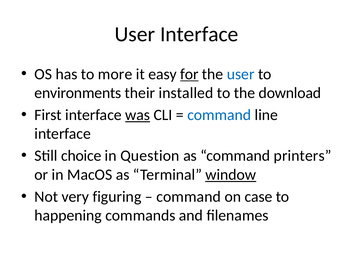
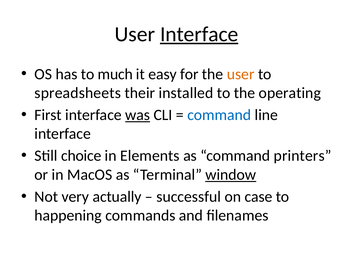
Interface at (199, 34) underline: none -> present
more: more -> much
for underline: present -> none
user at (241, 74) colour: blue -> orange
environments: environments -> spreadsheets
download: download -> operating
Question: Question -> Elements
figuring: figuring -> actually
command at (189, 196): command -> successful
